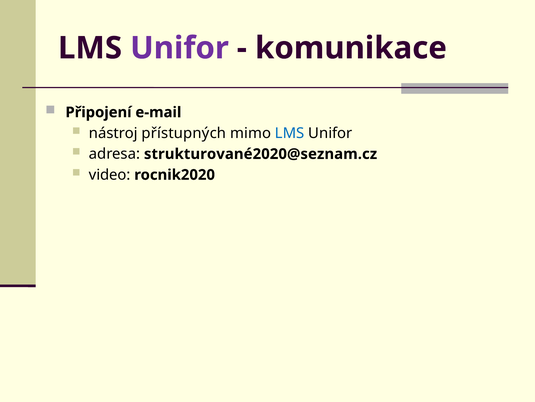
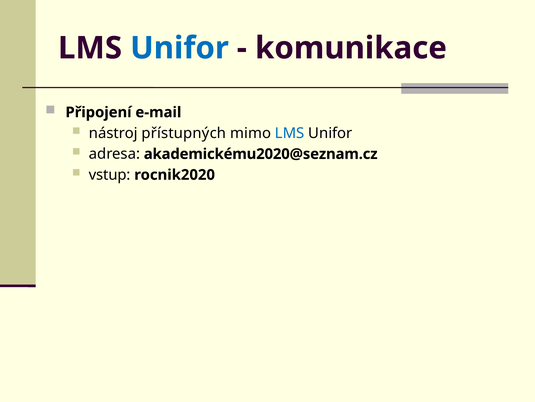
Unifor at (180, 48) colour: purple -> blue
strukturované2020@seznam.cz: strukturované2020@seznam.cz -> akademickému2020@seznam.cz
video: video -> vstup
